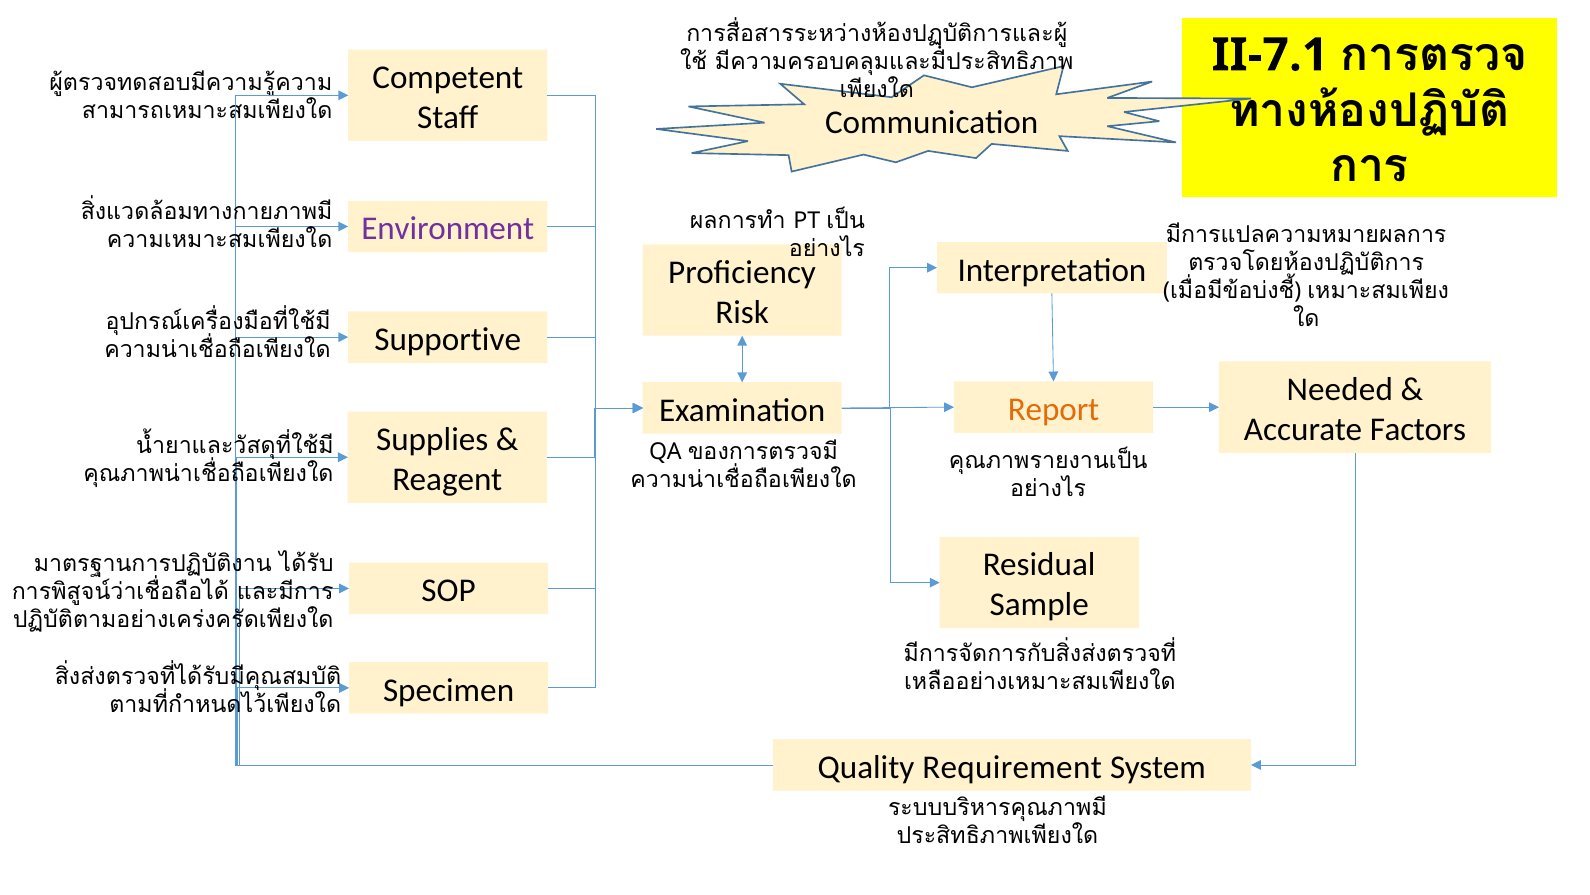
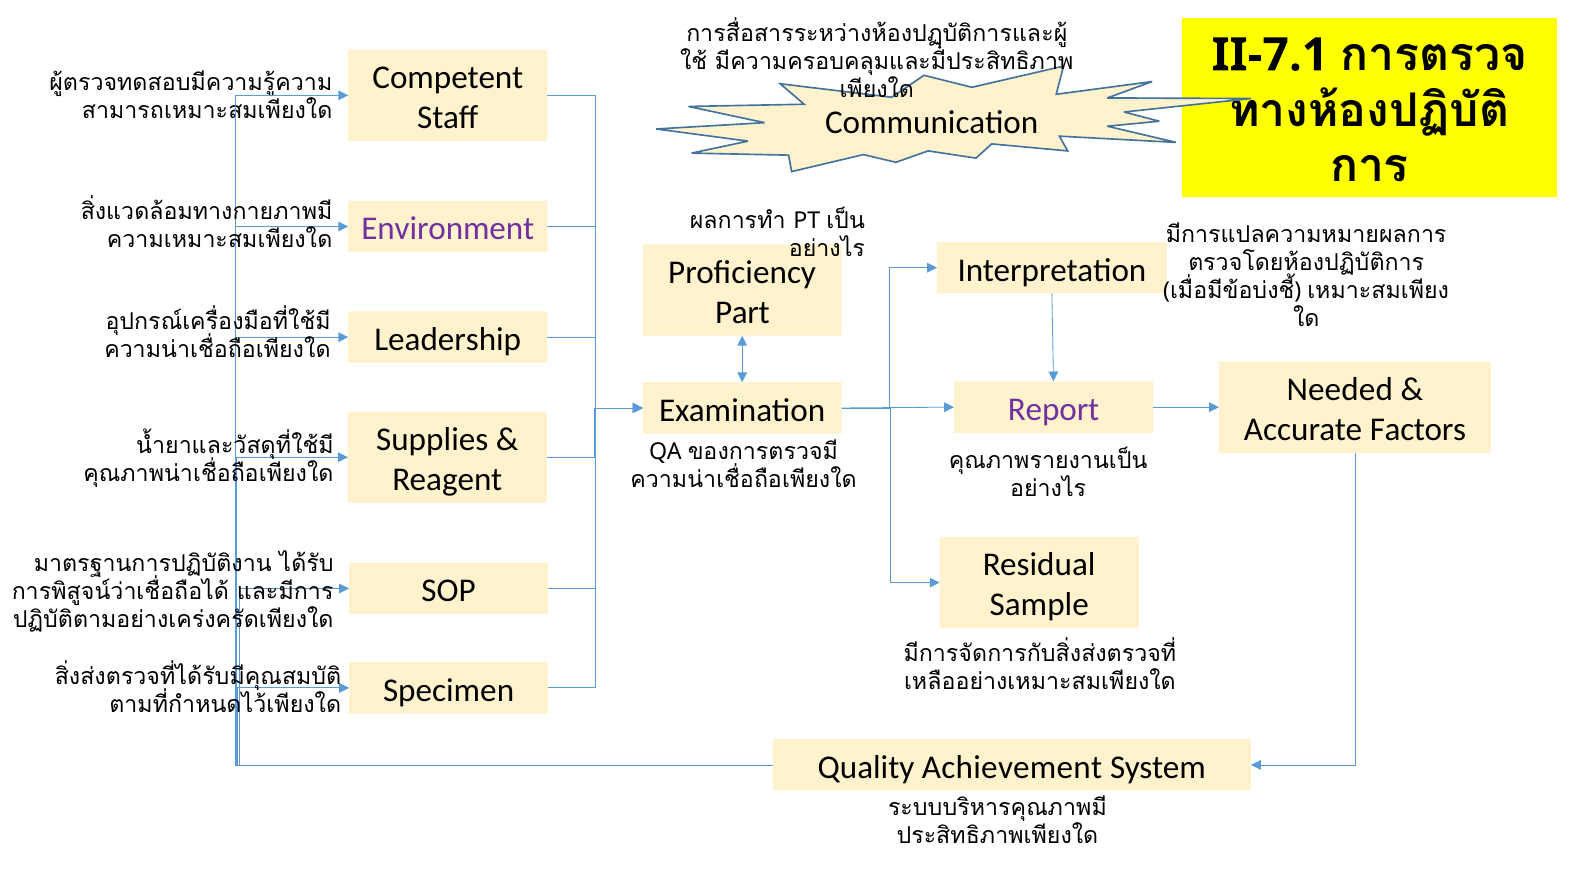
Risk: Risk -> Part
Supportive: Supportive -> Leadership
Report colour: orange -> purple
Requirement: Requirement -> Achievement
